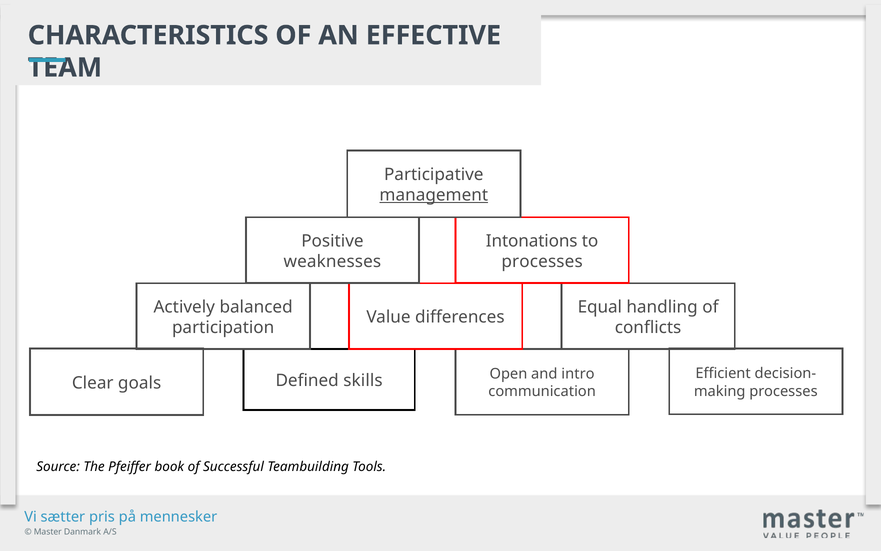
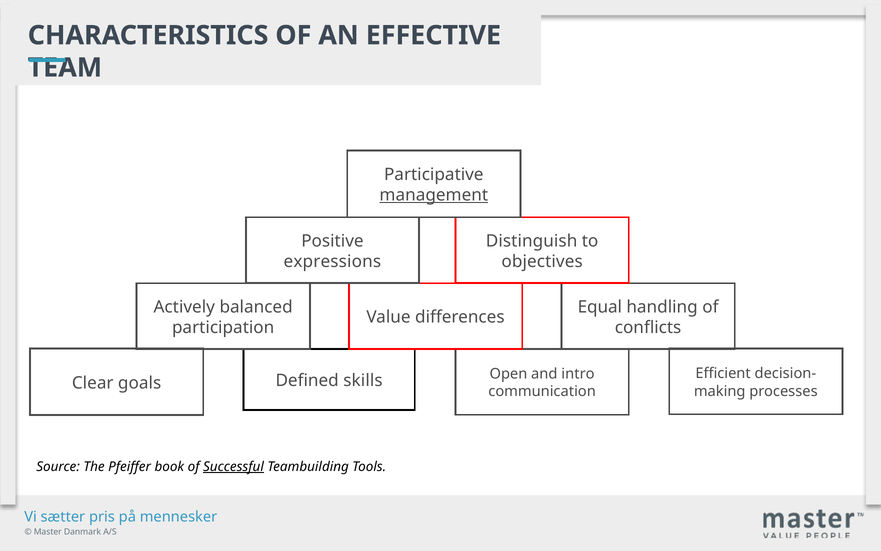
Intonations: Intonations -> Distinguish
weaknesses: weaknesses -> expressions
processes at (542, 261): processes -> objectives
Successful underline: none -> present
